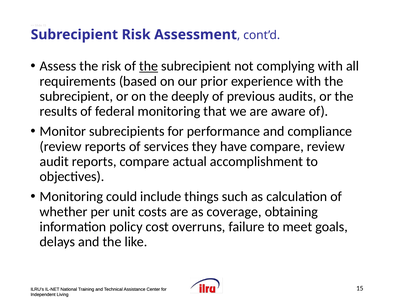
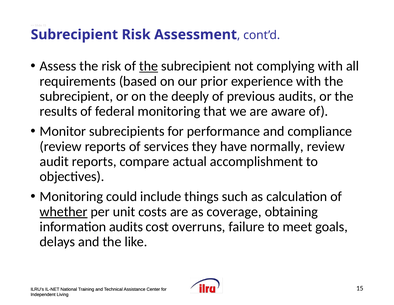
have compare: compare -> normally
whether underline: none -> present
information policy: policy -> audits
